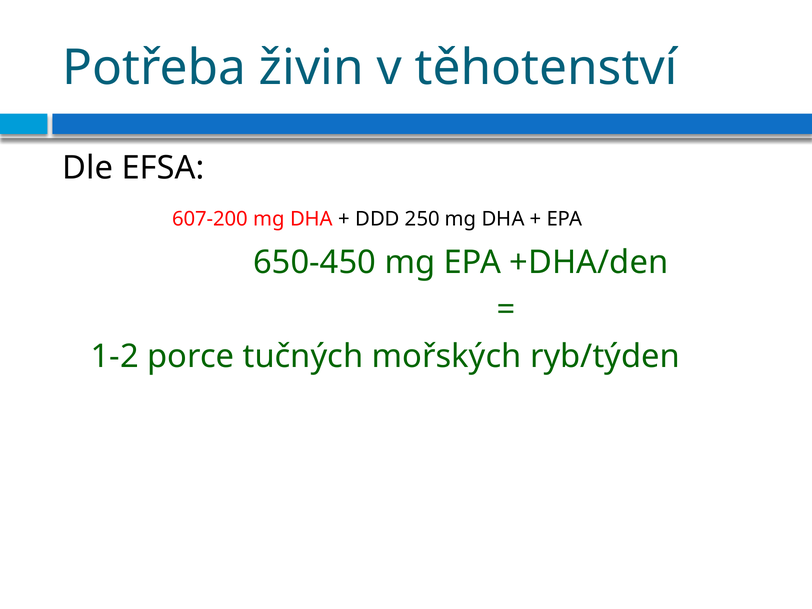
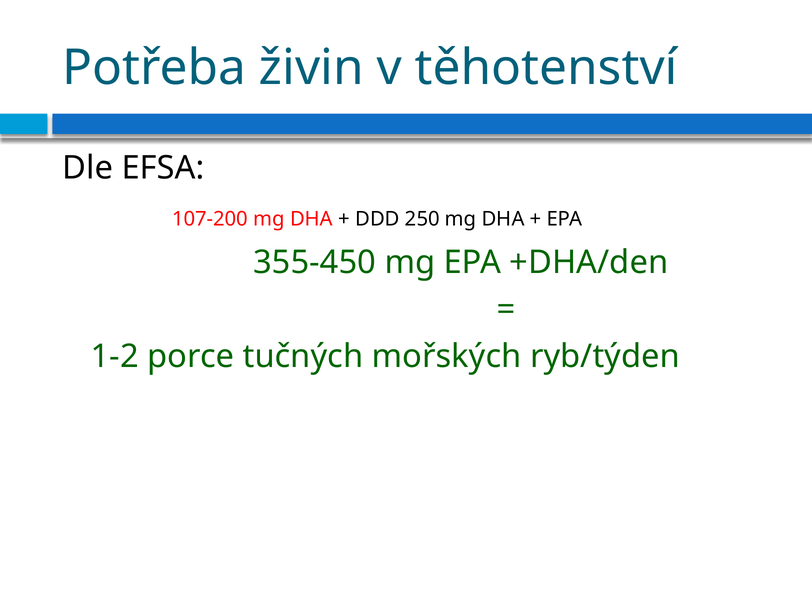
607-200: 607-200 -> 107-200
650-450: 650-450 -> 355-450
